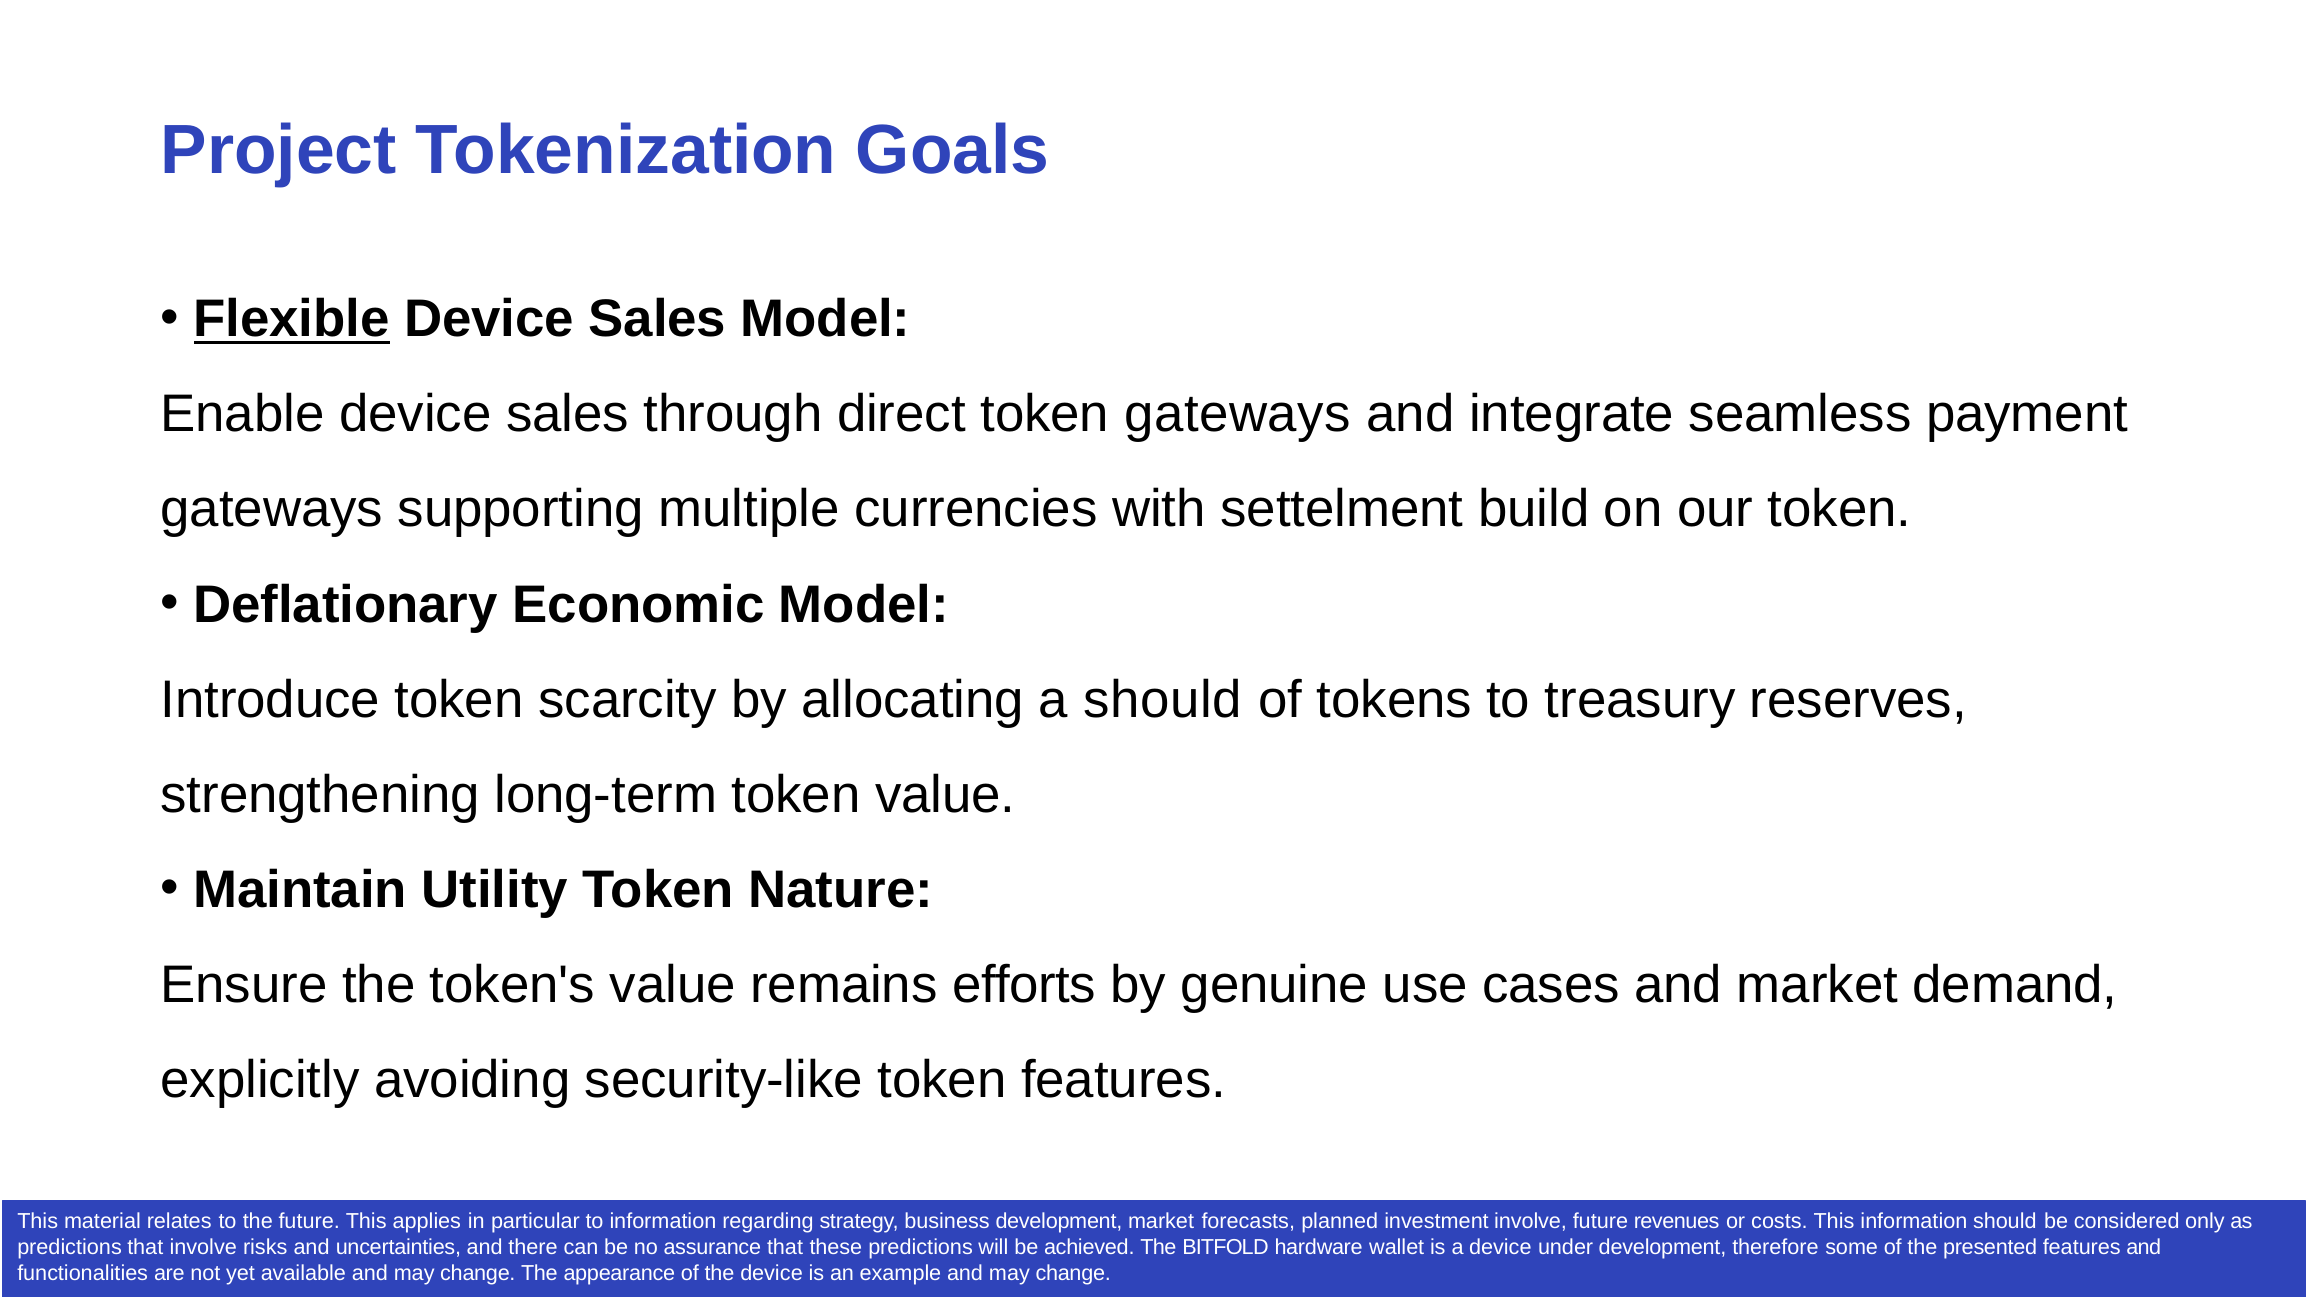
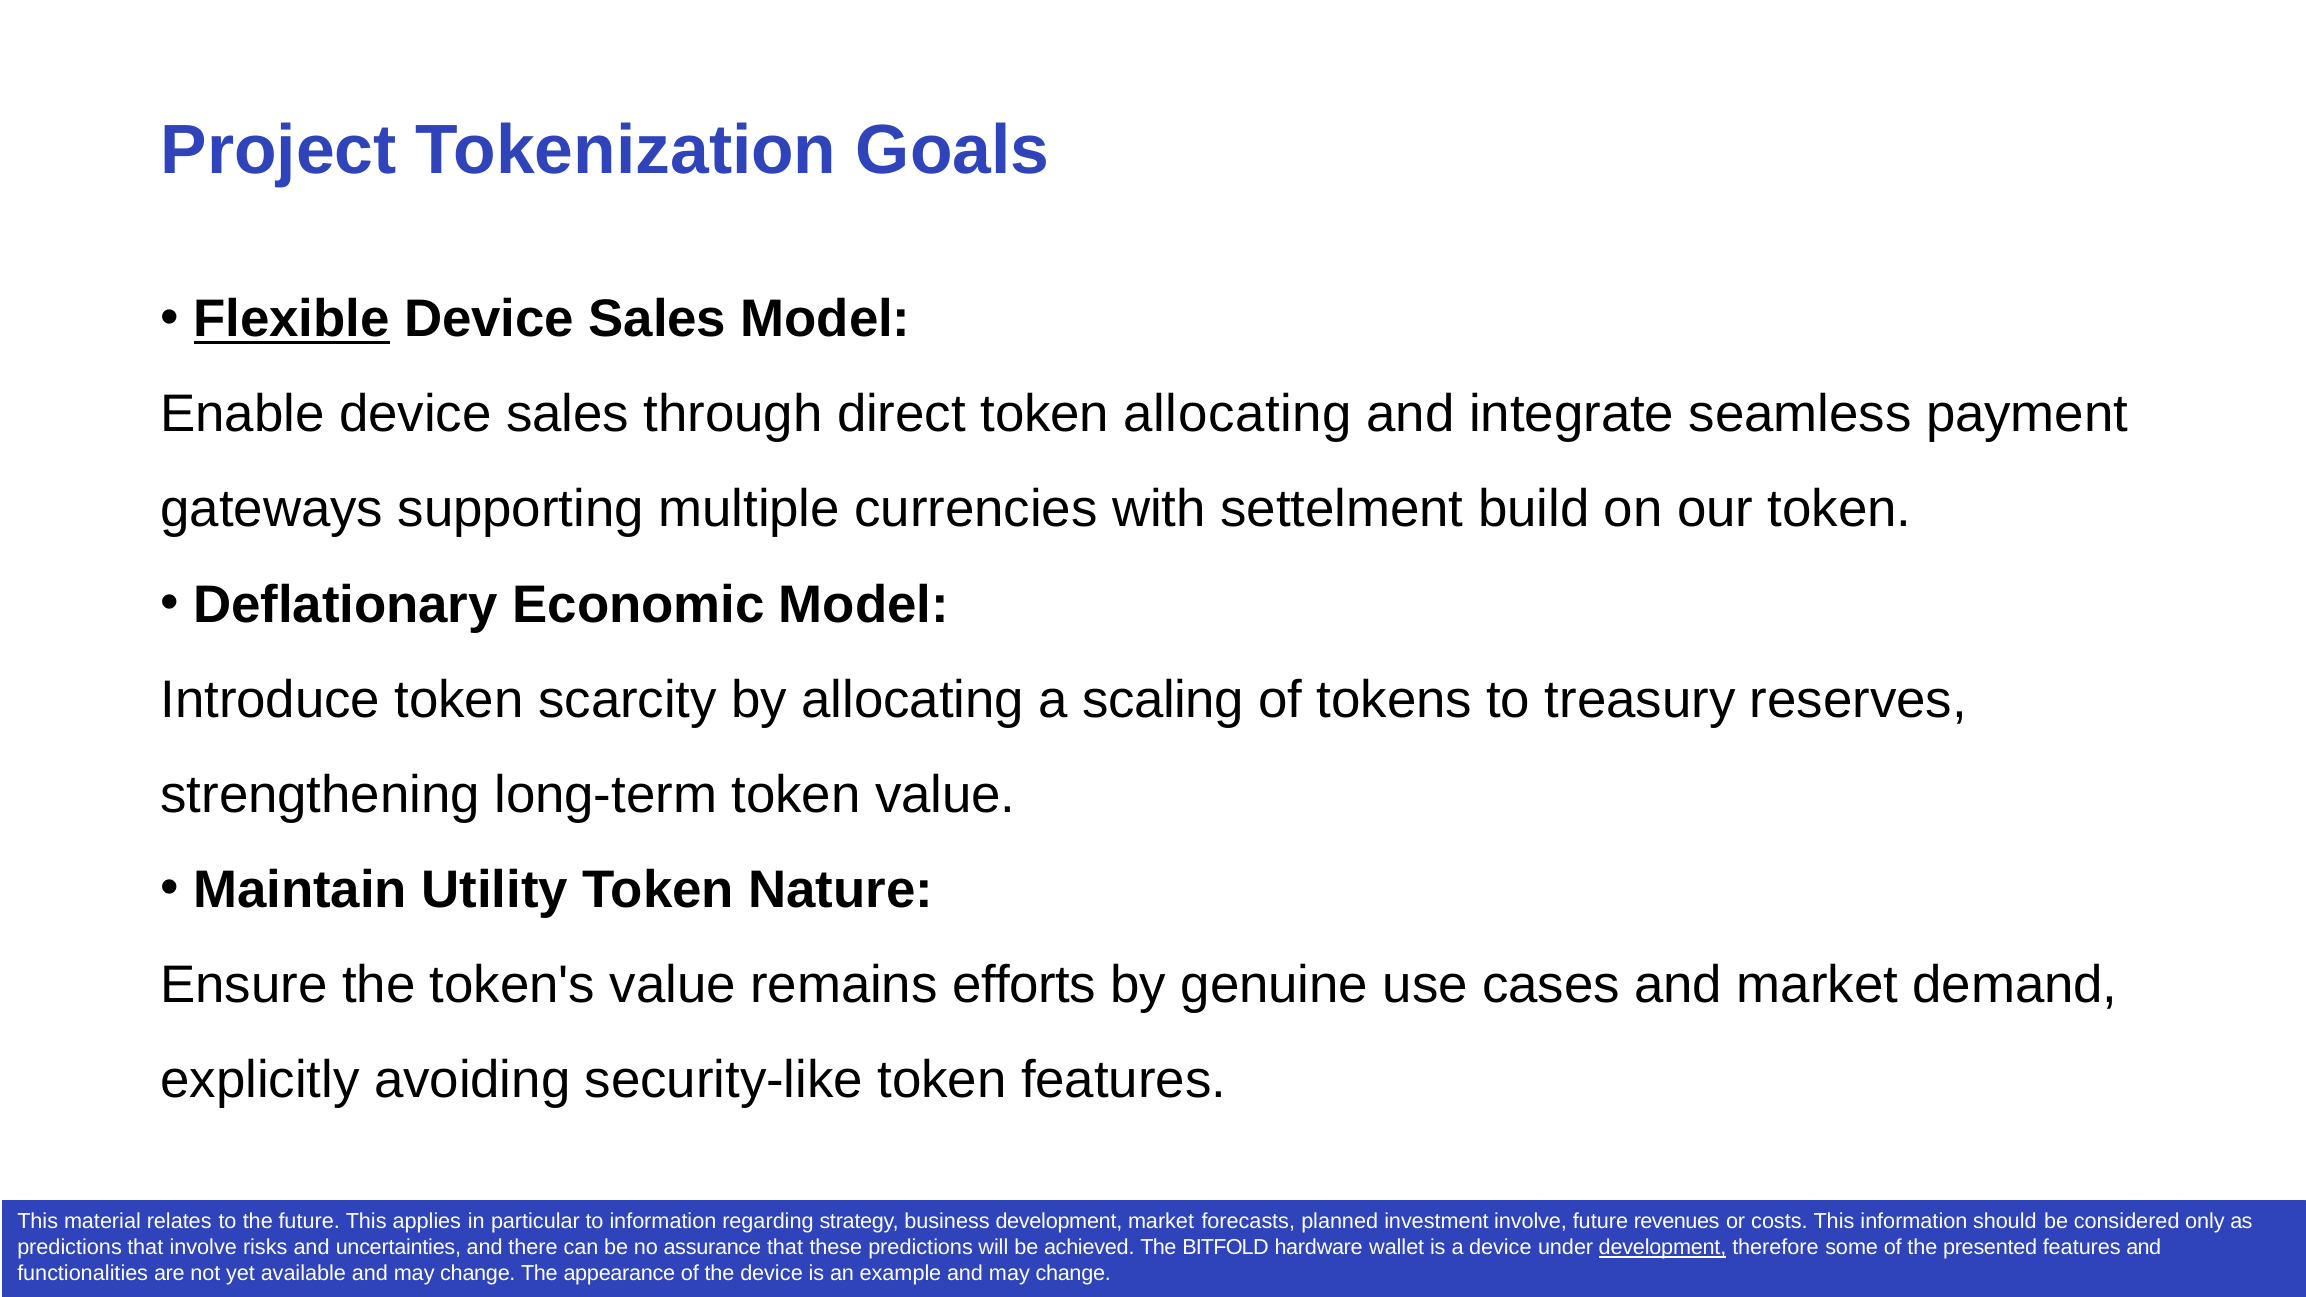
token gateways: gateways -> allocating
a should: should -> scaling
development at (1662, 1248) underline: none -> present
